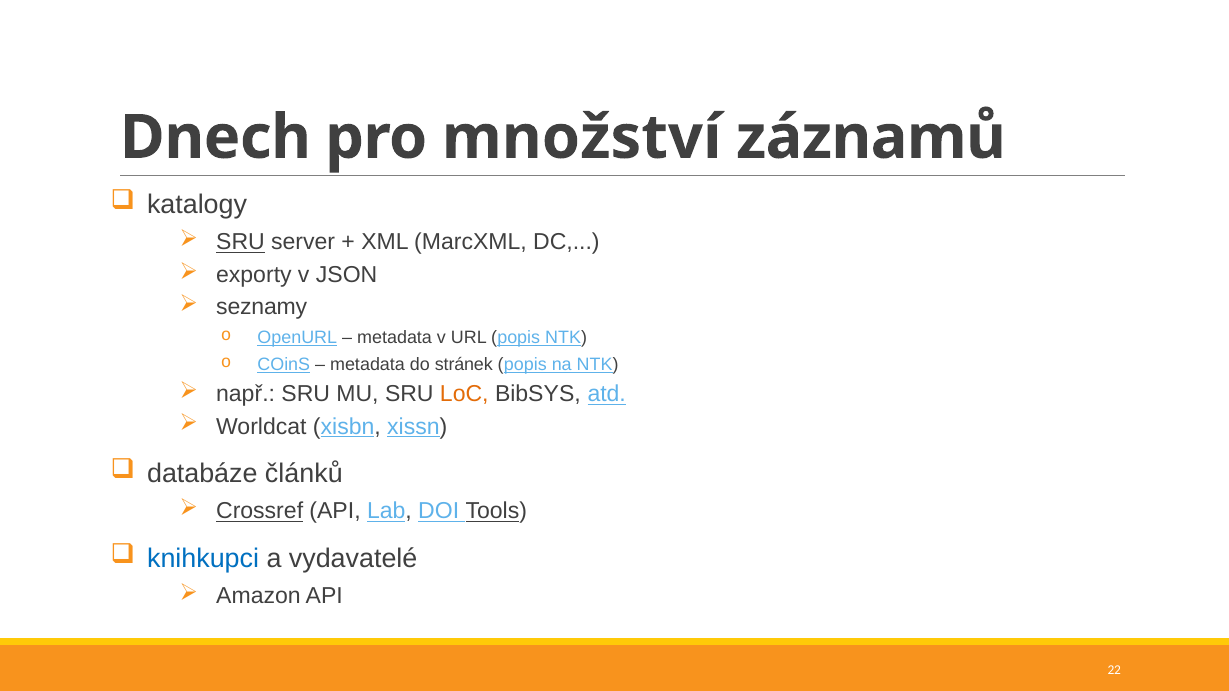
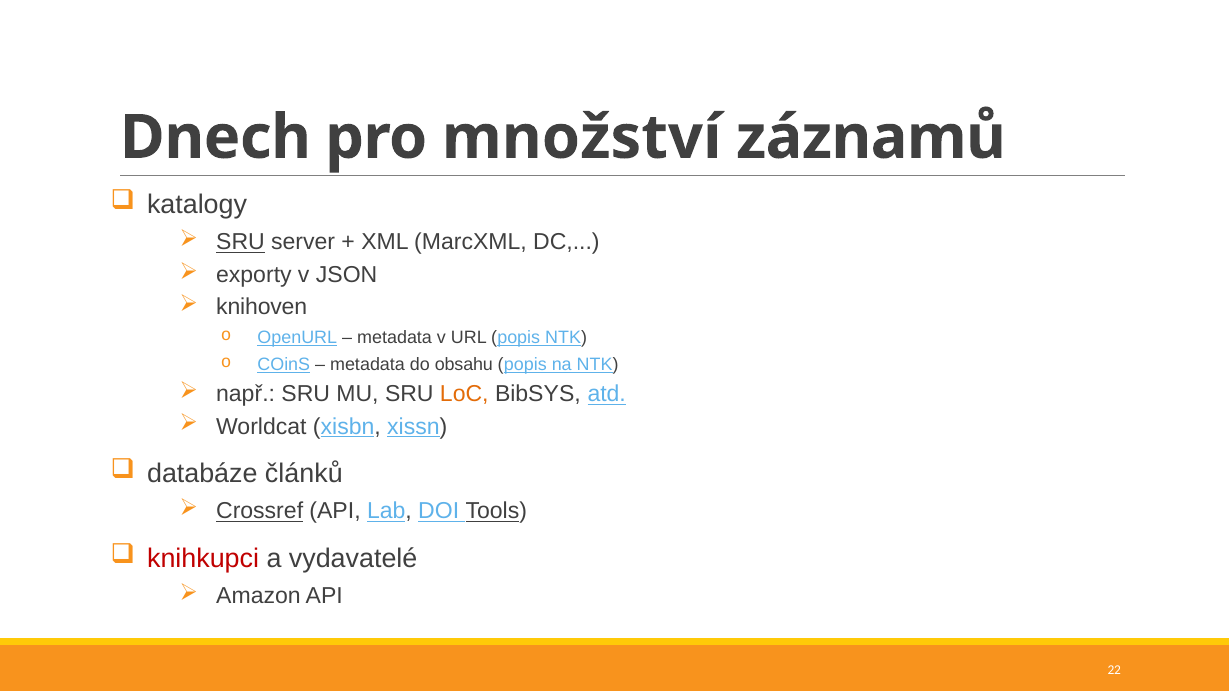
seznamy: seznamy -> knihoven
stránek: stránek -> obsahu
knihkupci colour: blue -> red
